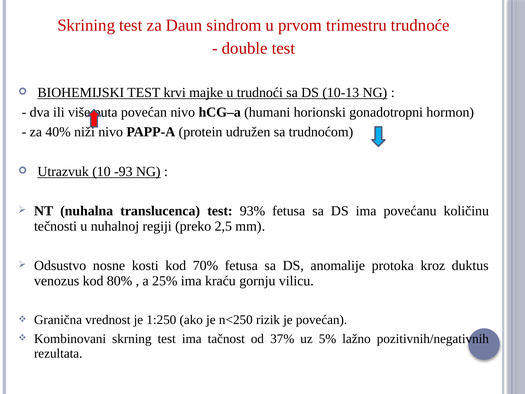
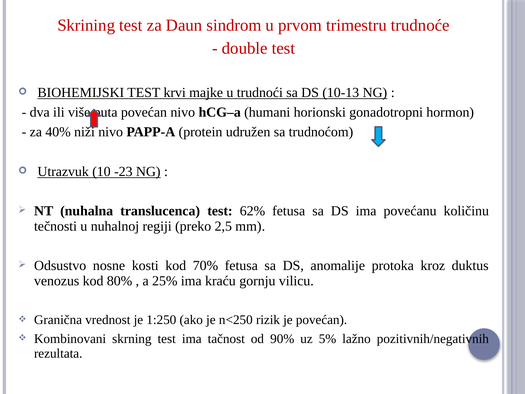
-93: -93 -> -23
93%: 93% -> 62%
37%: 37% -> 90%
